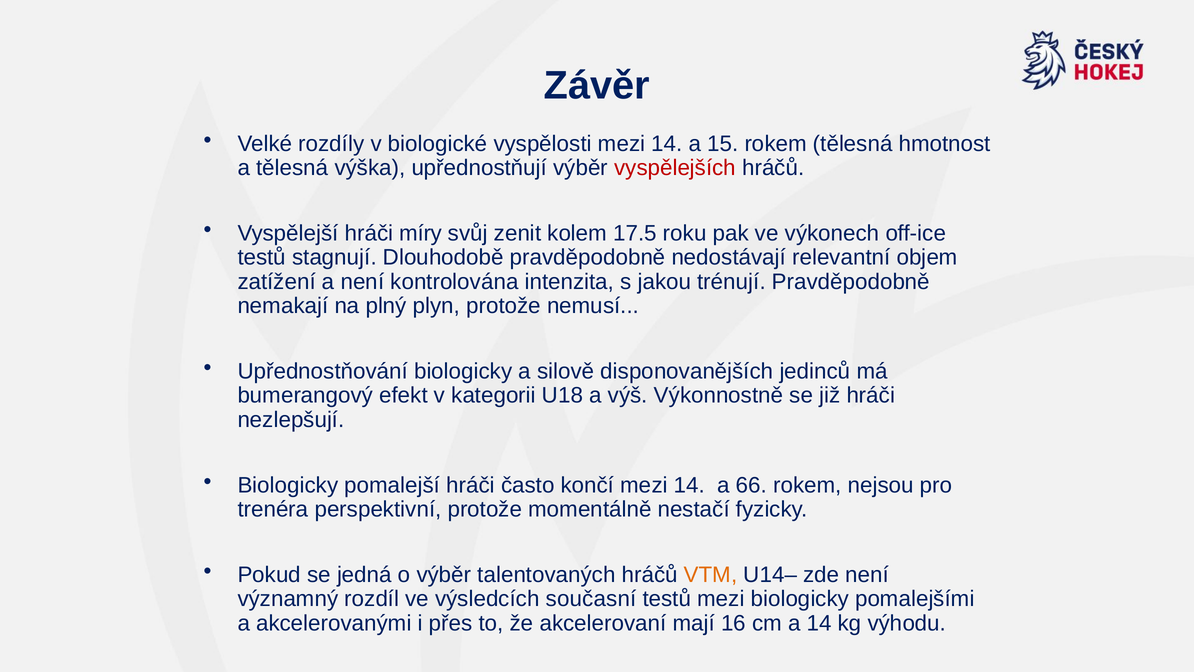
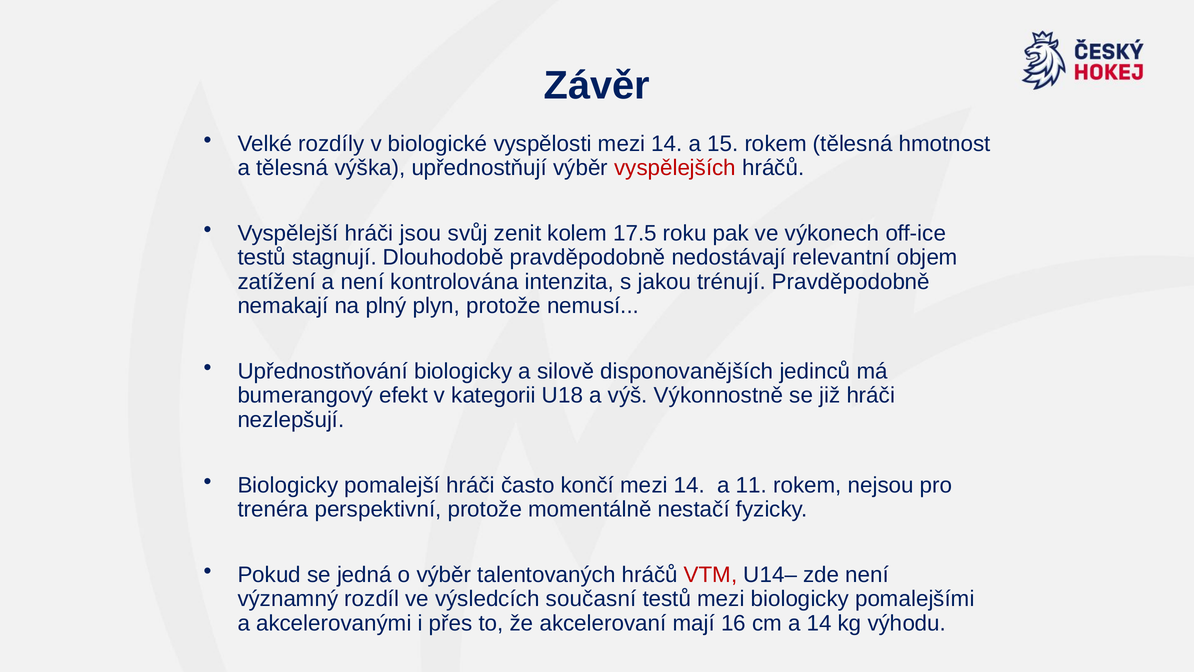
míry: míry -> jsou
66: 66 -> 11
VTM colour: orange -> red
